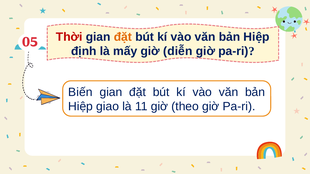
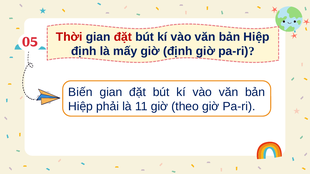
đặt at (123, 37) colour: orange -> red
giờ diễn: diễn -> định
giao: giao -> phải
